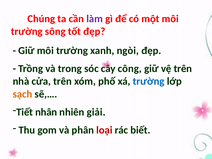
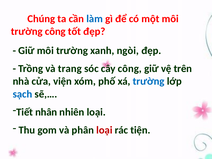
làm colour: purple -> blue
trường sông: sông -> công
trong: trong -> trang
cửa trên: trên -> viện
sạch colour: orange -> blue
nhiên giải: giải -> loại
biết: biết -> tiện
